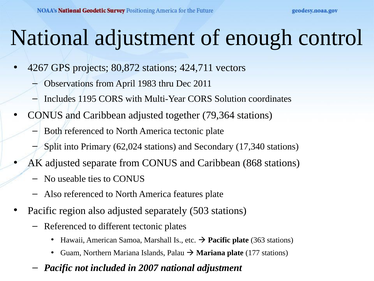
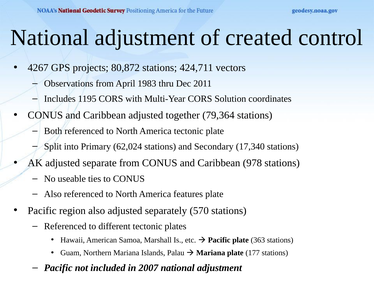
enough: enough -> created
868: 868 -> 978
503: 503 -> 570
